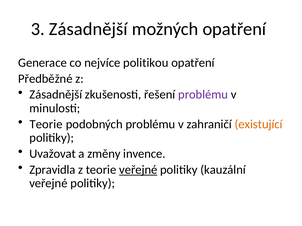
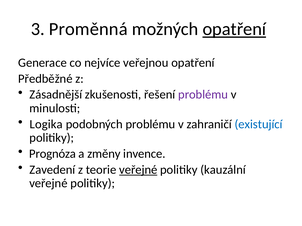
3 Zásadnější: Zásadnější -> Proměnná
opatření at (234, 29) underline: none -> present
politikou: politikou -> veřejnou
Teorie at (46, 124): Teorie -> Logika
existující colour: orange -> blue
Uvažovat: Uvažovat -> Prognóza
Zpravidla: Zpravidla -> Zavedení
